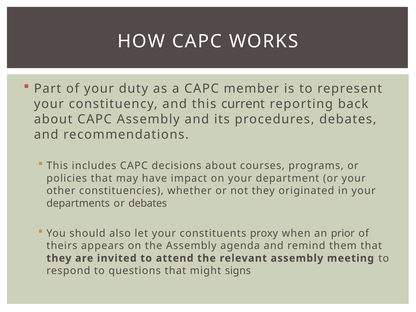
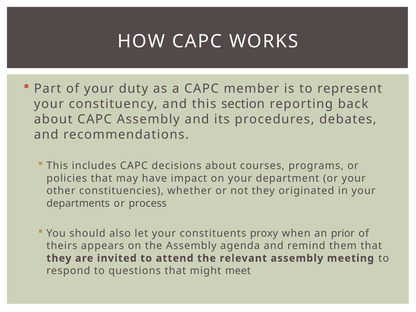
current: current -> section
or debates: debates -> process
signs: signs -> meet
